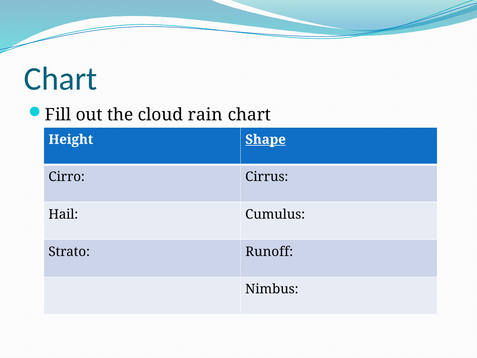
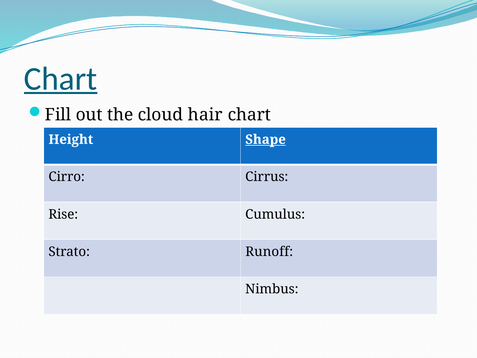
Chart at (61, 79) underline: none -> present
rain: rain -> hair
Hail: Hail -> Rise
